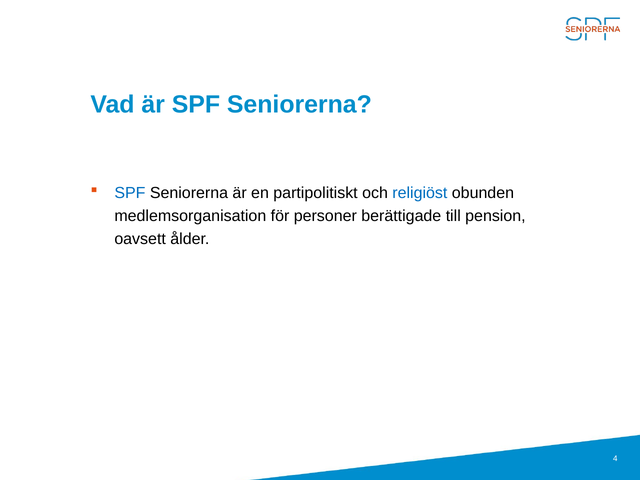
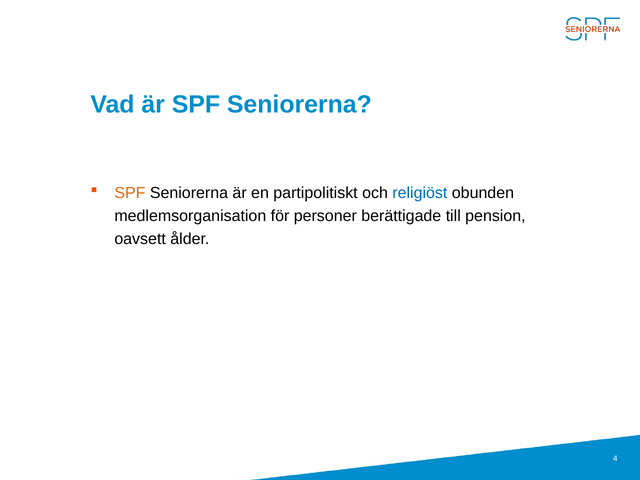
SPF at (130, 193) colour: blue -> orange
